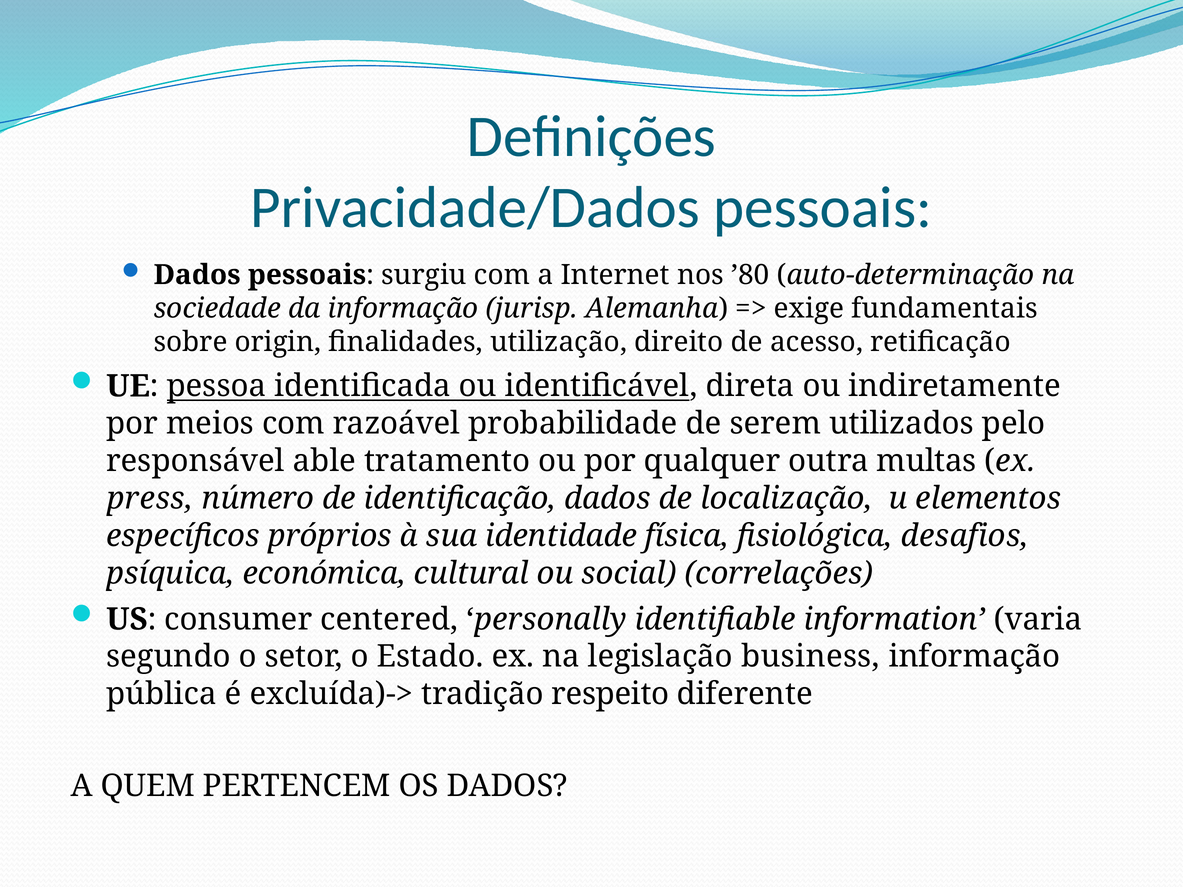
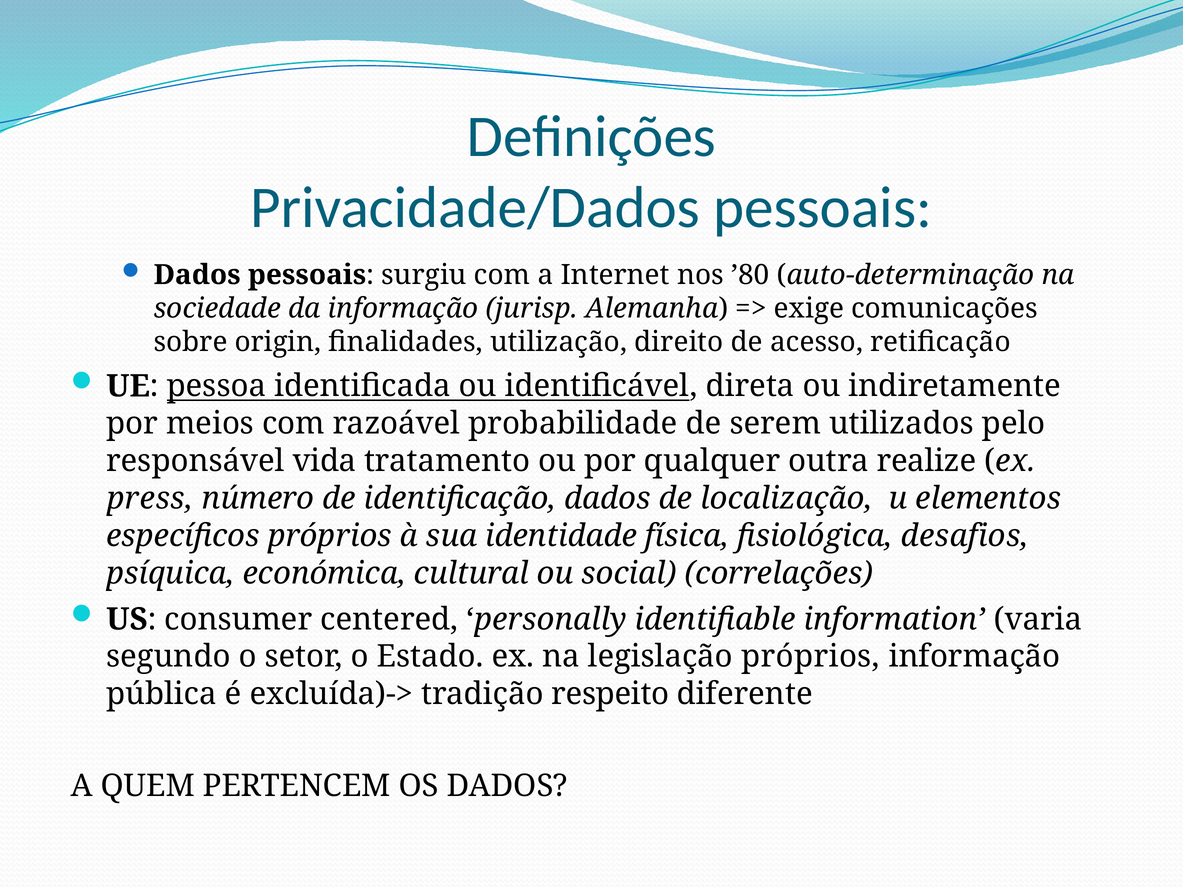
fundamentais: fundamentais -> comunicações
able: able -> vida
multas: multas -> realize
legislação business: business -> próprios
